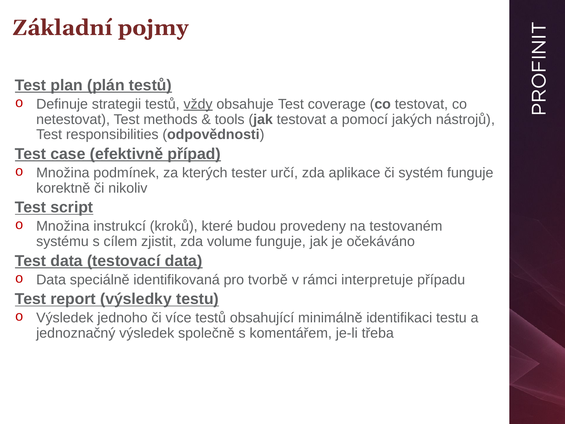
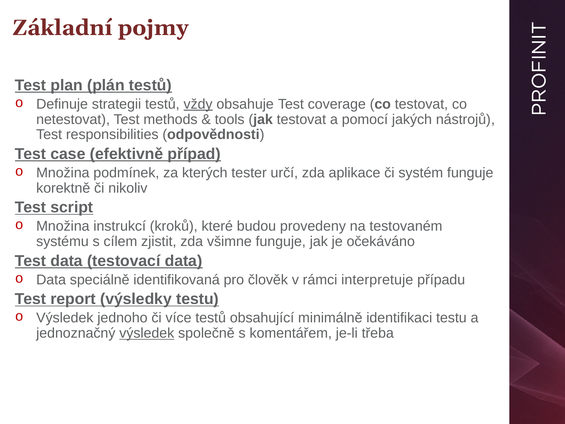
volume: volume -> všimne
tvorbě: tvorbě -> člověk
výsledek at (147, 333) underline: none -> present
